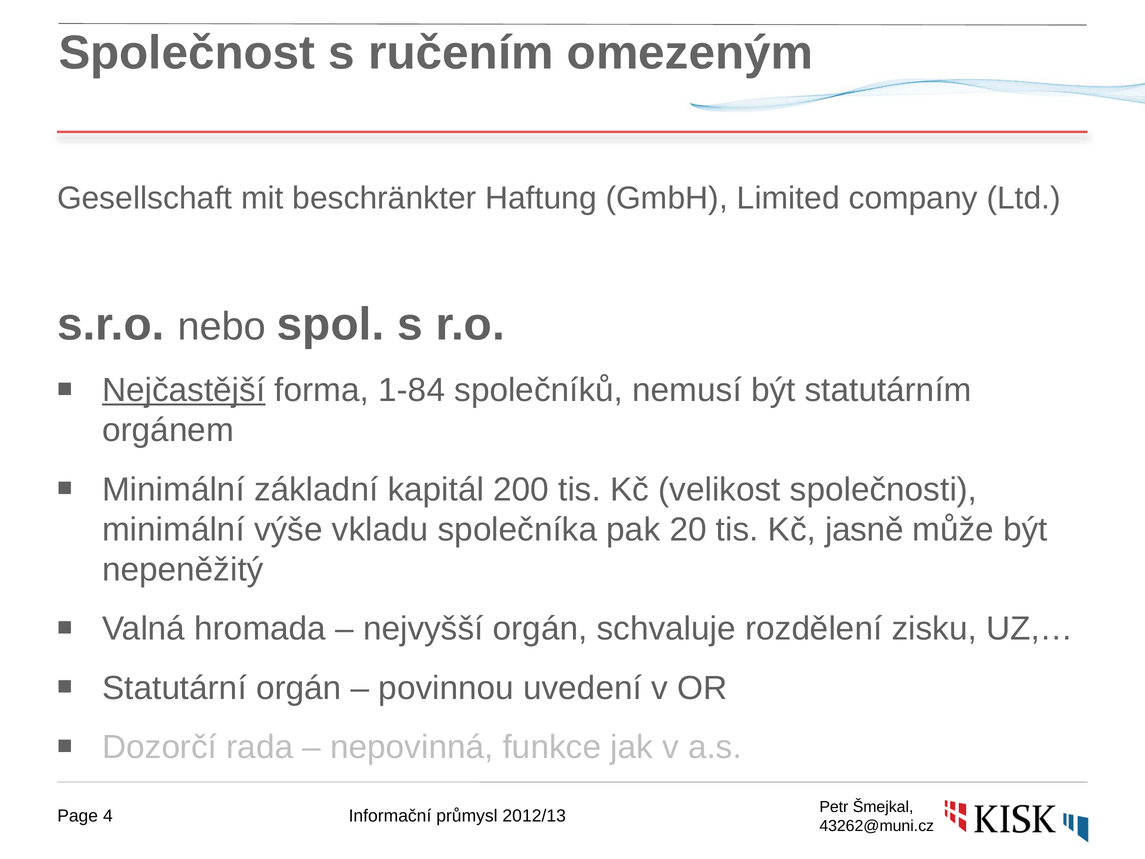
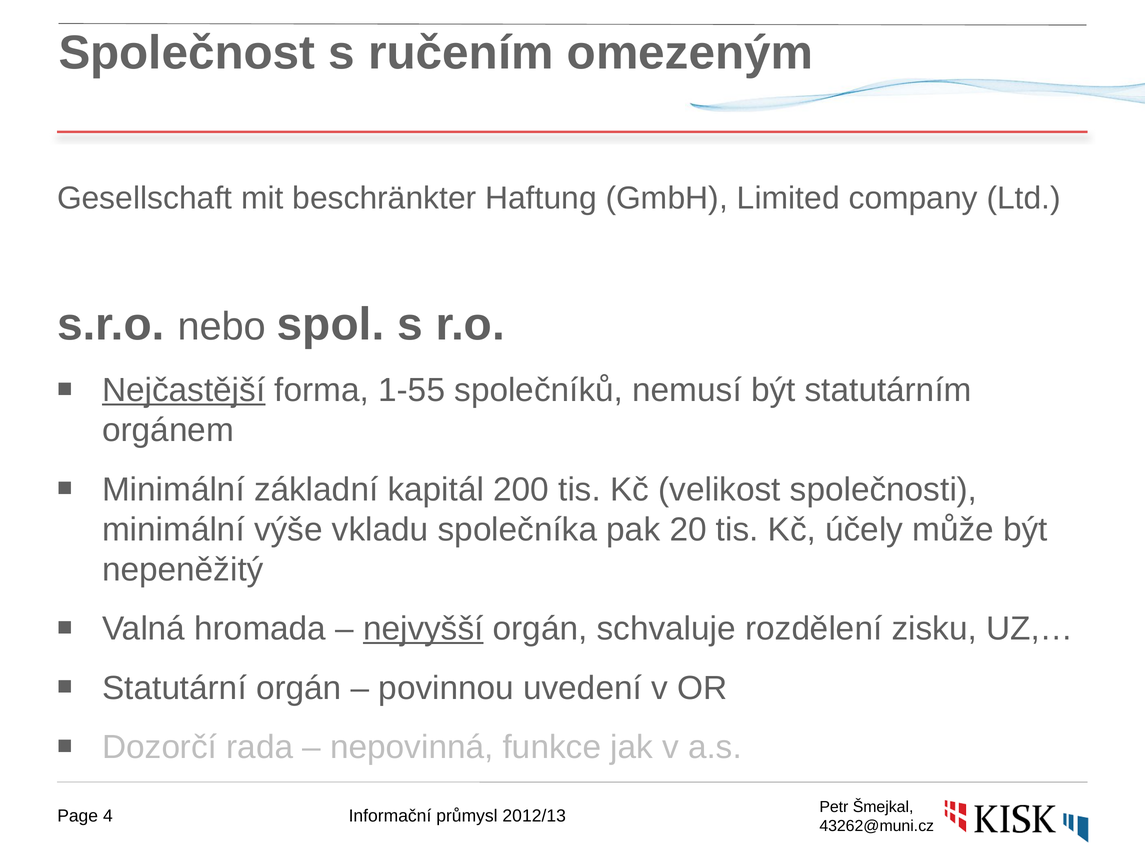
1-84: 1-84 -> 1-55
jasně: jasně -> účely
nejvyšší underline: none -> present
